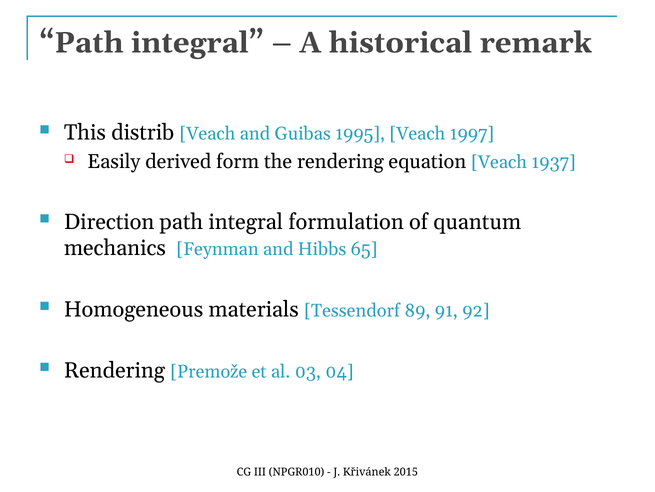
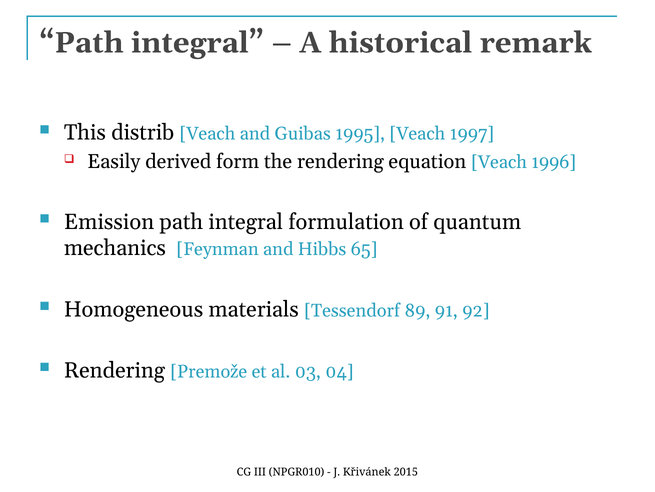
1937: 1937 -> 1996
Direction: Direction -> Emission
